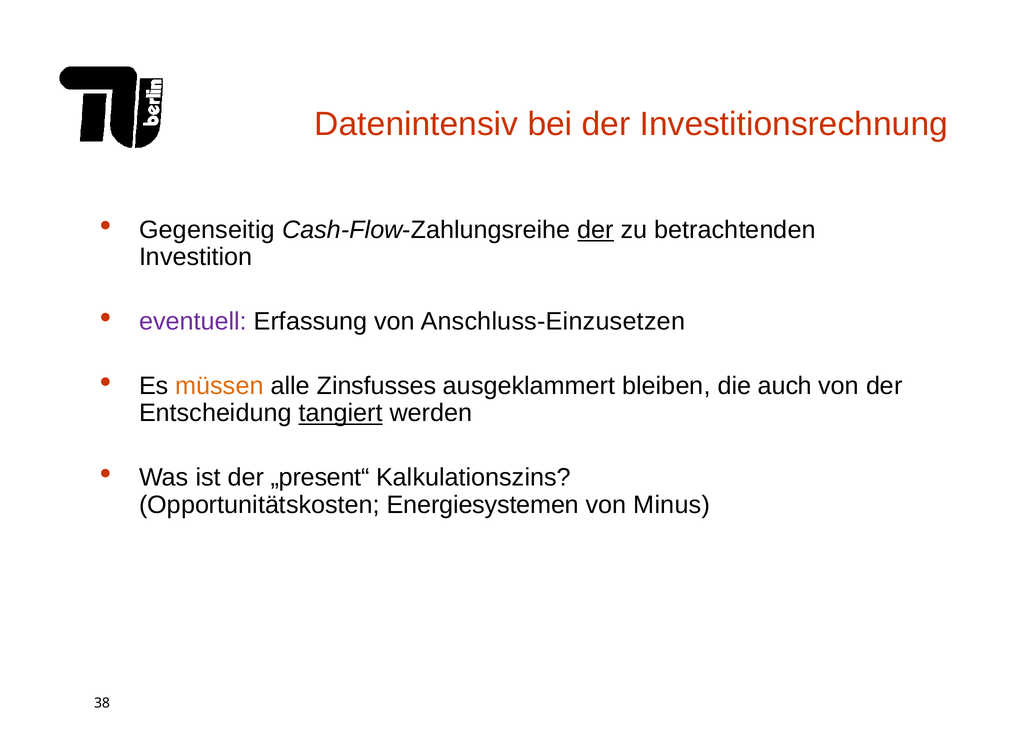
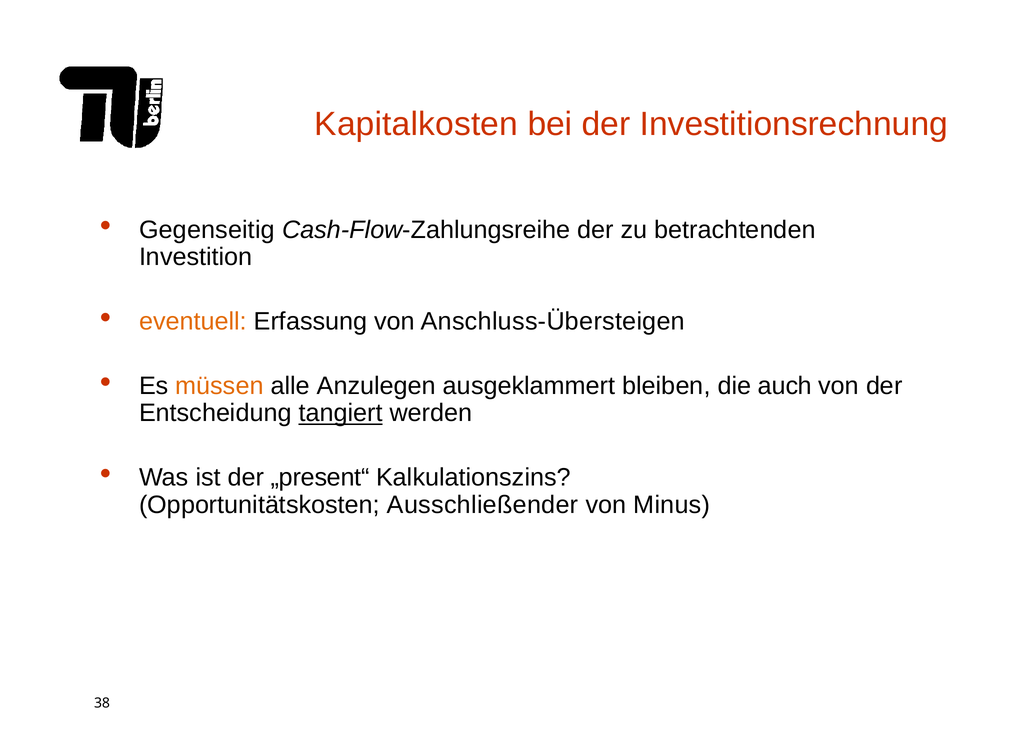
Datenintensiv: Datenintensiv -> Kapitalkosten
der at (596, 230) underline: present -> none
eventuell colour: purple -> orange
Anschluss-Einzusetzen: Anschluss-Einzusetzen -> Anschluss-Übersteigen
Zinsfusses: Zinsfusses -> Anzulegen
Energiesystemen: Energiesystemen -> Ausschließender
